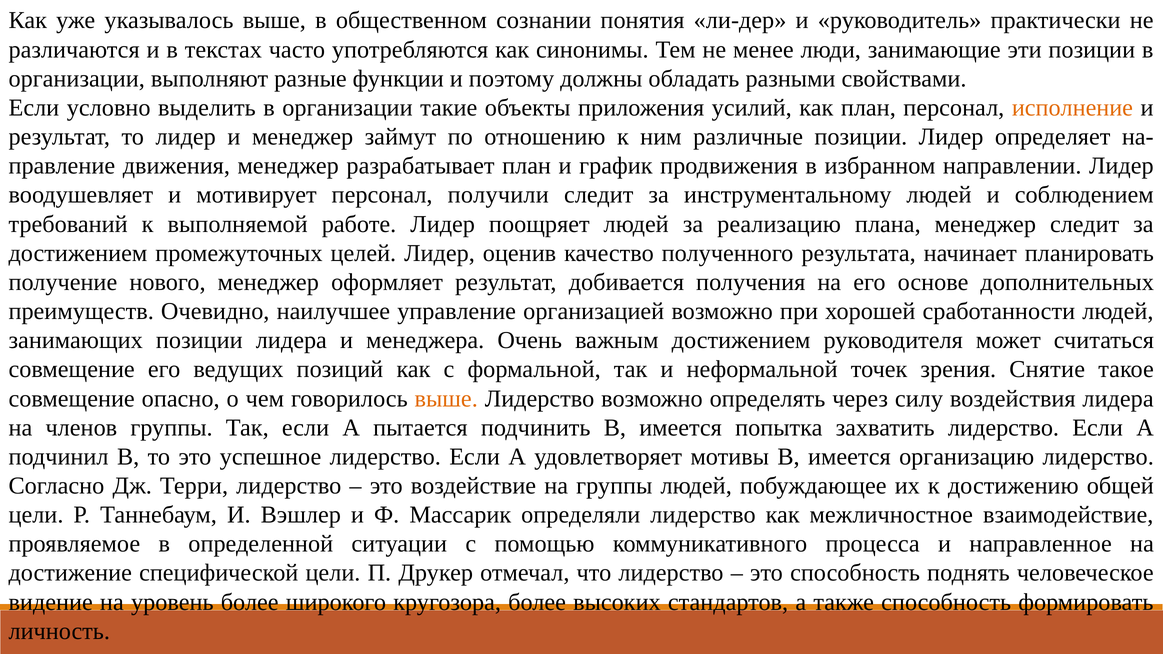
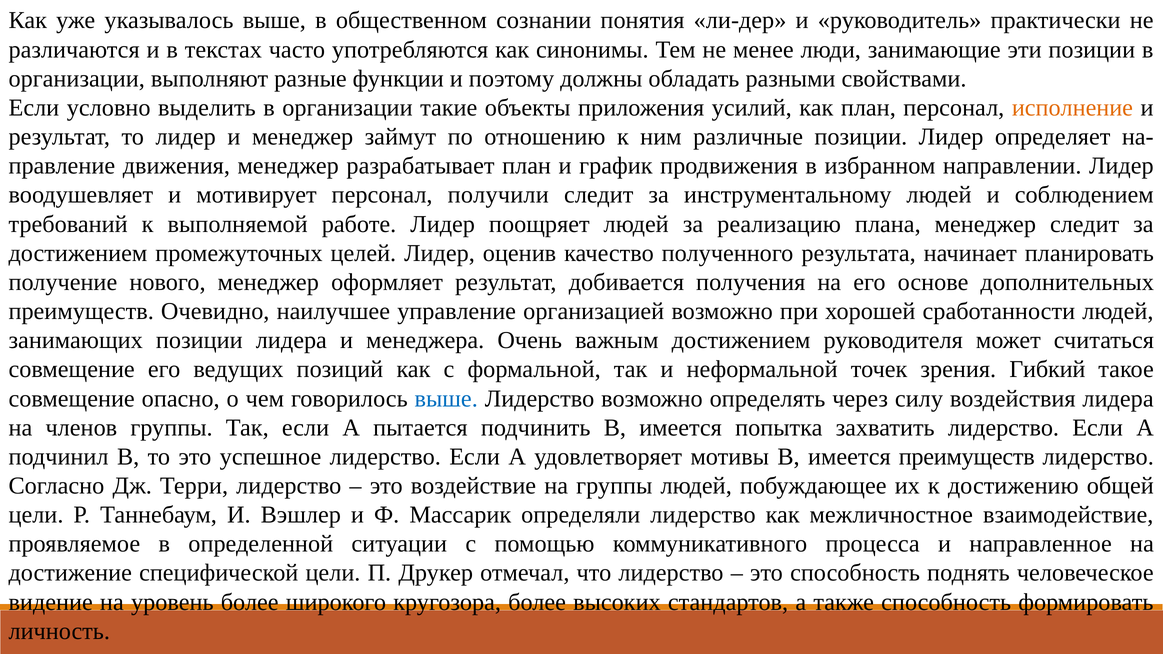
Снятие: Снятие -> Гибкий
выше at (446, 399) colour: orange -> blue
имеется организацию: организацию -> преимуществ
